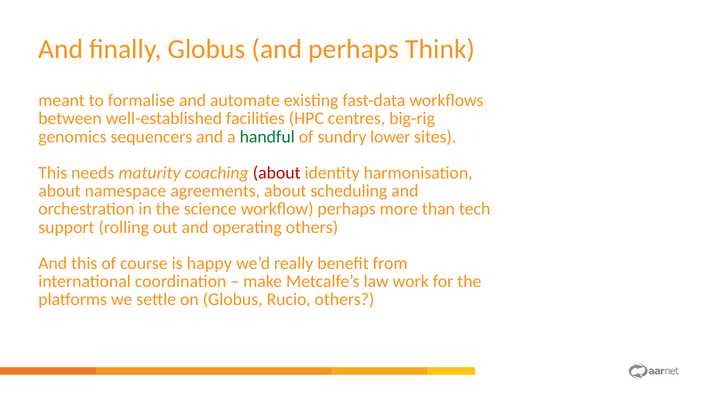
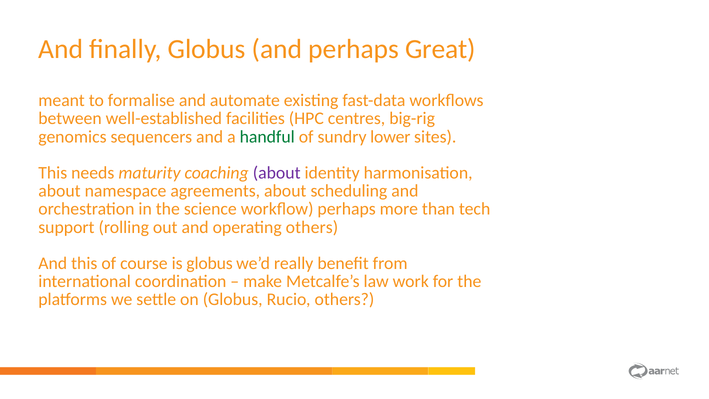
Think: Think -> Great
about at (277, 173) colour: red -> purple
is happy: happy -> globus
